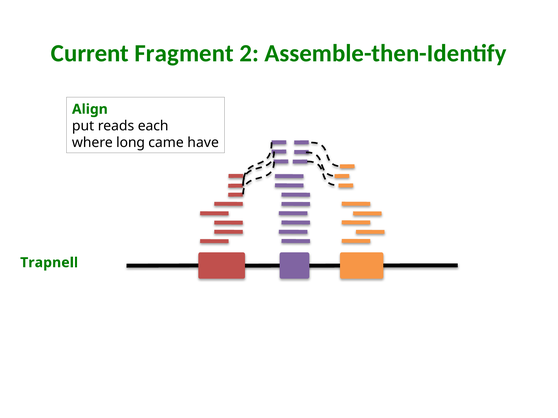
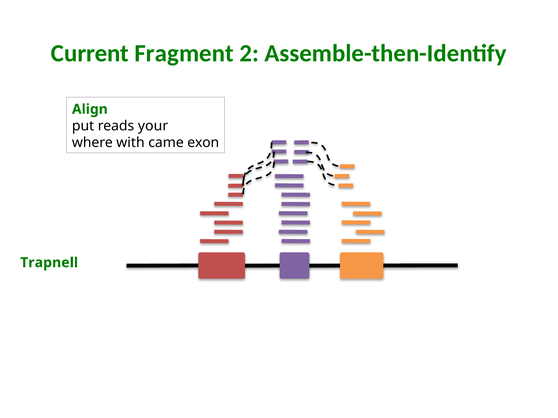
each: each -> your
long: long -> with
have: have -> exon
